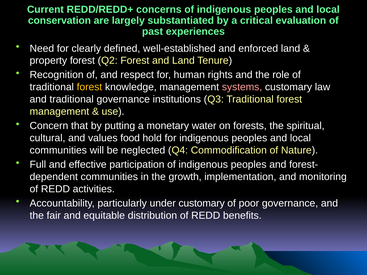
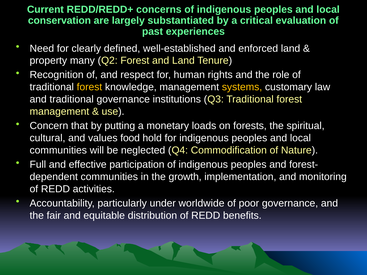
property forest: forest -> many
systems colour: pink -> yellow
water: water -> loads
under customary: customary -> worldwide
